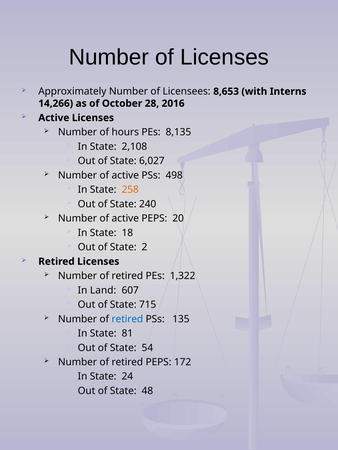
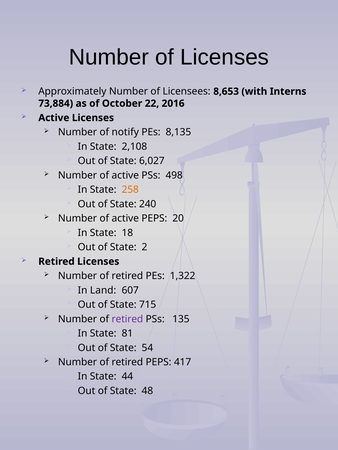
14,266: 14,266 -> 73,884
28: 28 -> 22
hours: hours -> notify
retired at (127, 319) colour: blue -> purple
172: 172 -> 417
24: 24 -> 44
